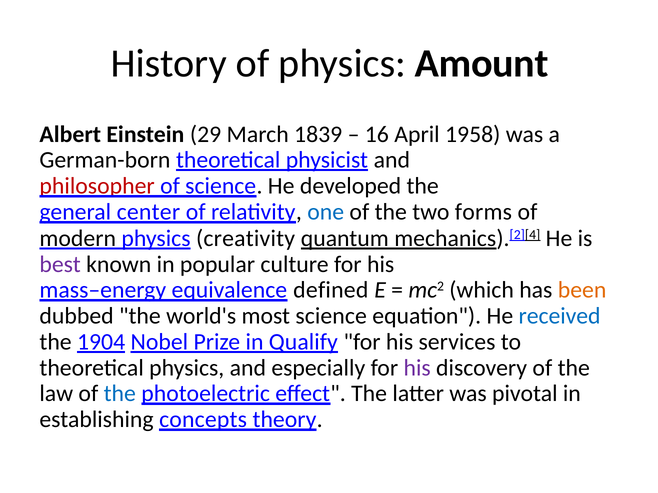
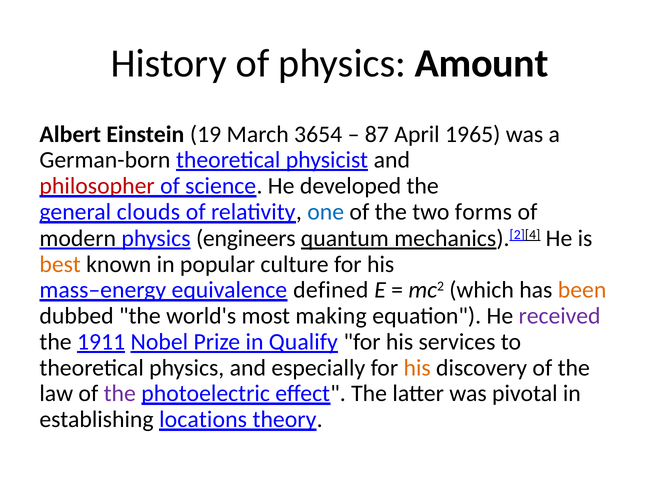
29: 29 -> 19
1839: 1839 -> 3654
16: 16 -> 87
1958: 1958 -> 1965
center: center -> clouds
creativity: creativity -> engineers
best colour: purple -> orange
most science: science -> making
received colour: blue -> purple
1904: 1904 -> 1911
his at (417, 368) colour: purple -> orange
the at (120, 394) colour: blue -> purple
concepts: concepts -> locations
